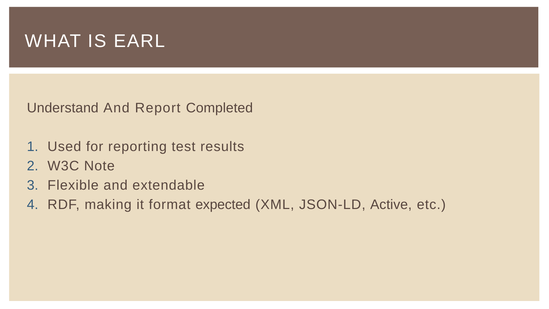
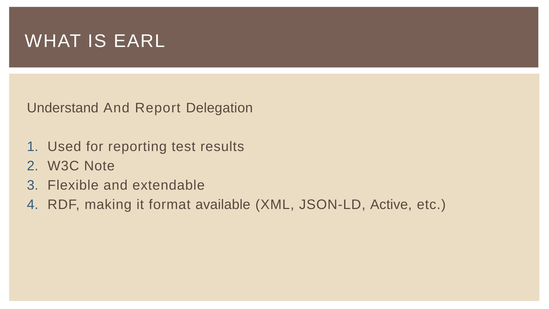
Completed: Completed -> Delegation
expected: expected -> available
